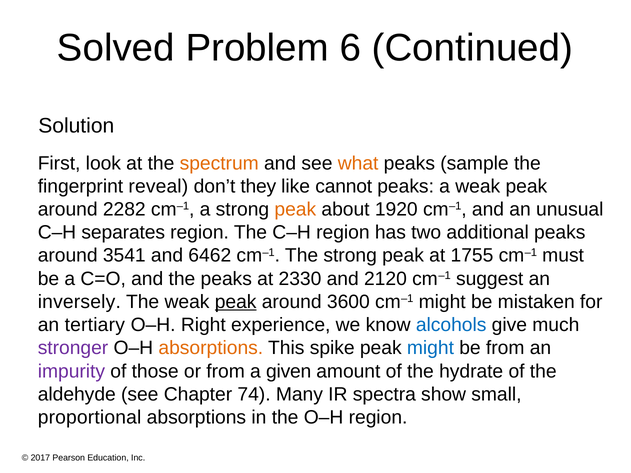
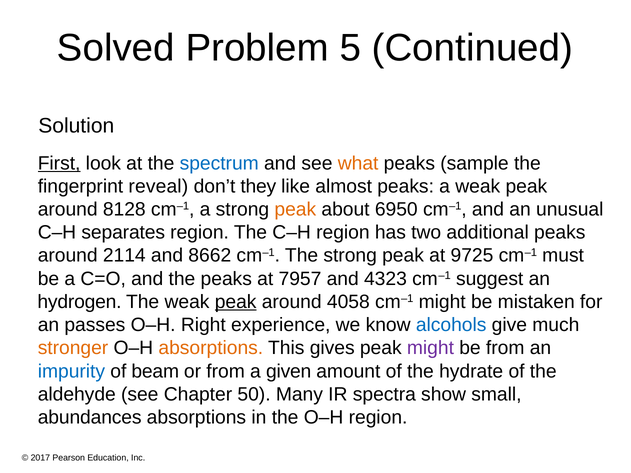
6: 6 -> 5
First underline: none -> present
spectrum colour: orange -> blue
cannot: cannot -> almost
2282: 2282 -> 8128
1920: 1920 -> 6950
3541: 3541 -> 2114
6462: 6462 -> 8662
1755: 1755 -> 9725
2330: 2330 -> 7957
2120: 2120 -> 4323
inversely: inversely -> hydrogen
3600: 3600 -> 4058
tertiary: tertiary -> passes
stronger colour: purple -> orange
spike: spike -> gives
might at (430, 348) colour: blue -> purple
impurity colour: purple -> blue
those: those -> beam
74: 74 -> 50
proportional: proportional -> abundances
